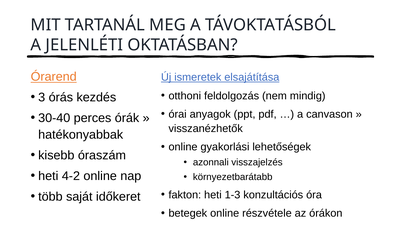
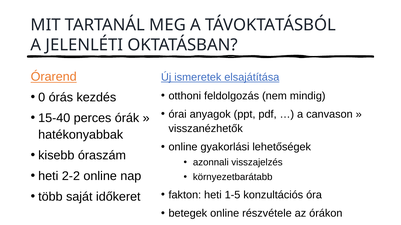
3: 3 -> 0
30-40: 30-40 -> 15-40
4-2: 4-2 -> 2-2
1-3: 1-3 -> 1-5
